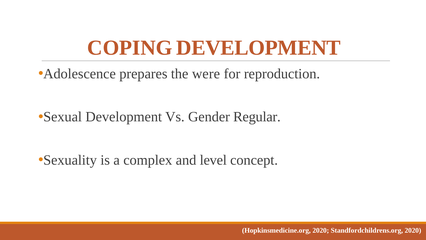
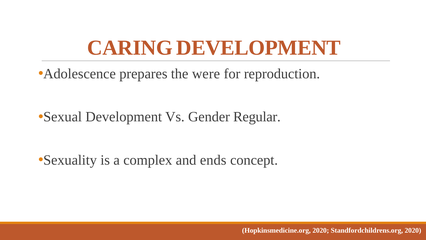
COPING: COPING -> CARING
level: level -> ends
